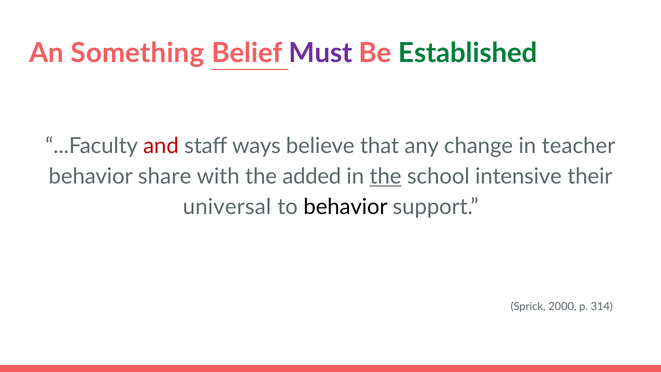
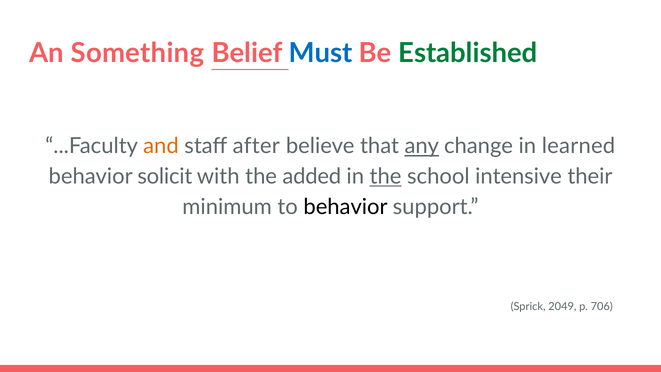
Must colour: purple -> blue
and colour: red -> orange
ways: ways -> after
any underline: none -> present
teacher: teacher -> learned
share: share -> solicit
universal: universal -> minimum
2000: 2000 -> 2049
314: 314 -> 706
